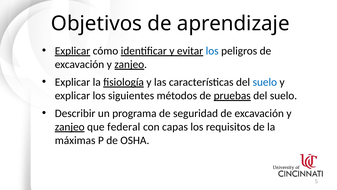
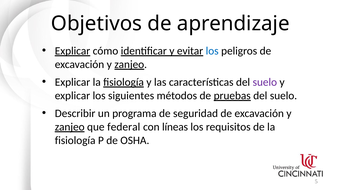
suelo at (265, 82) colour: blue -> purple
capas: capas -> líneas
máximas at (75, 140): máximas -> fisiología
